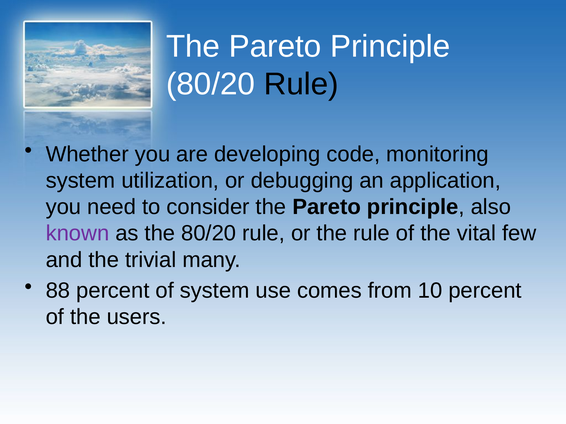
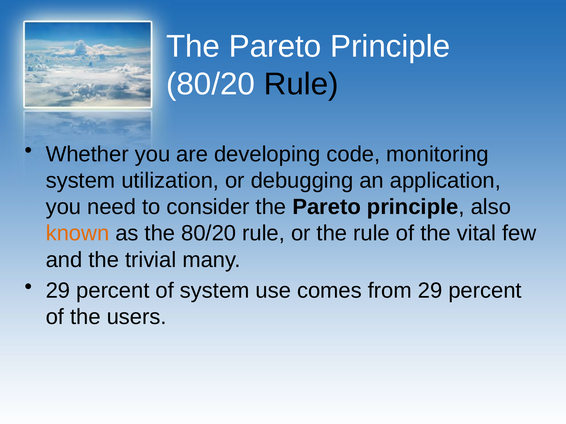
known colour: purple -> orange
88 at (58, 291): 88 -> 29
from 10: 10 -> 29
